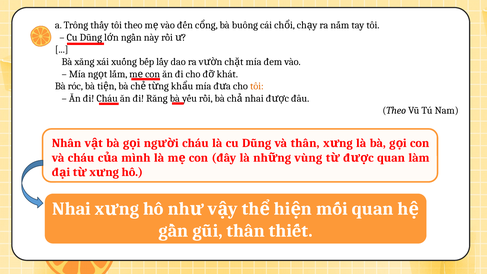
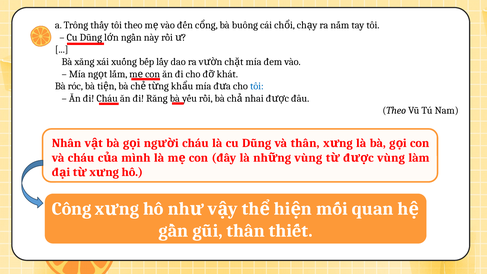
tôi at (257, 86) colour: orange -> blue
quan at (391, 158): quan -> vùng
Nhai at (72, 209): Nhai -> Công
